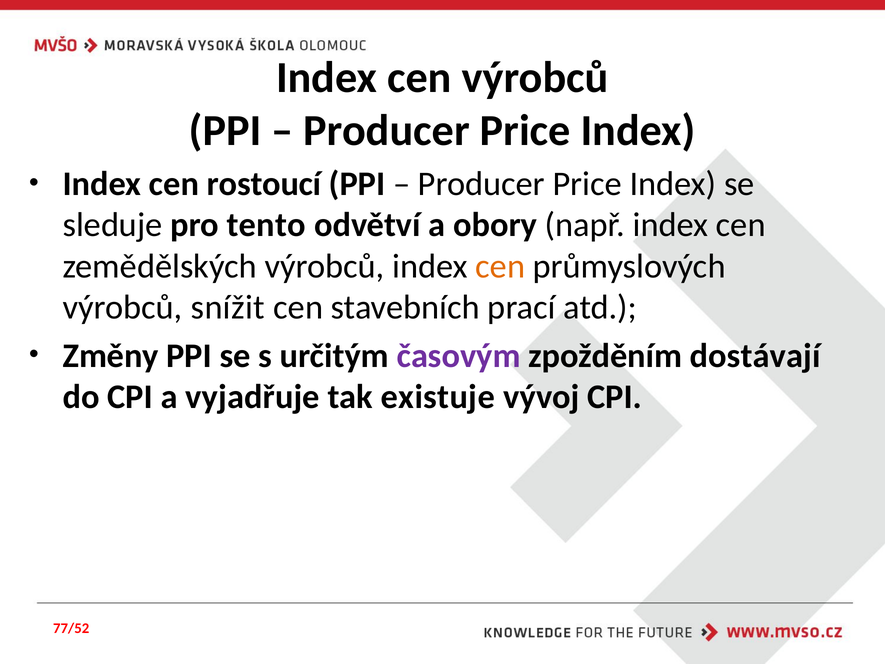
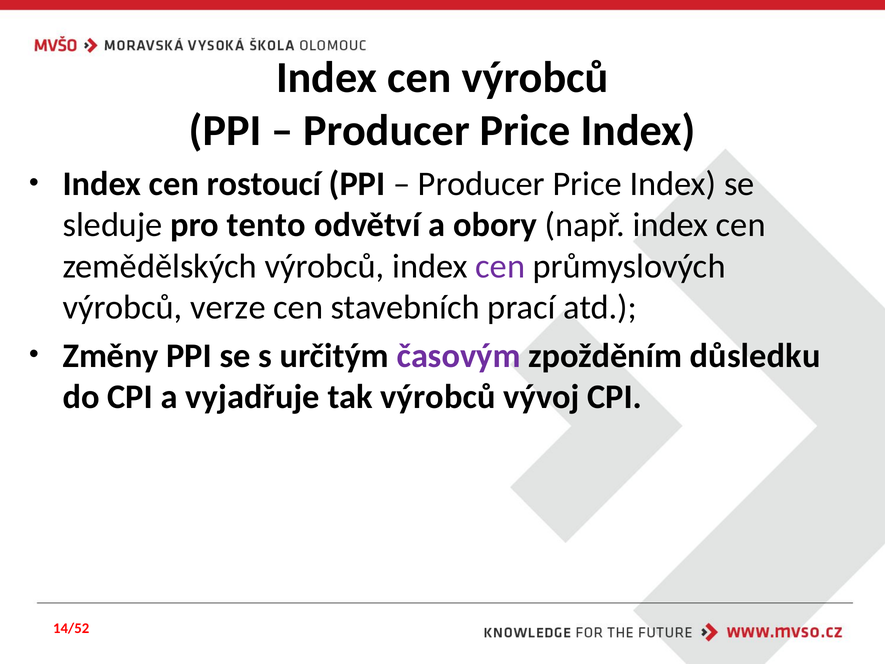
cen at (500, 266) colour: orange -> purple
snížit: snížit -> verze
dostávají: dostávají -> důsledku
tak existuje: existuje -> výrobců
77/52: 77/52 -> 14/52
